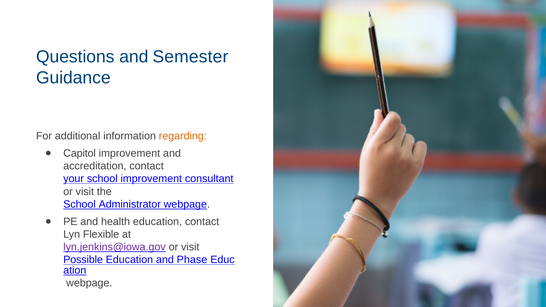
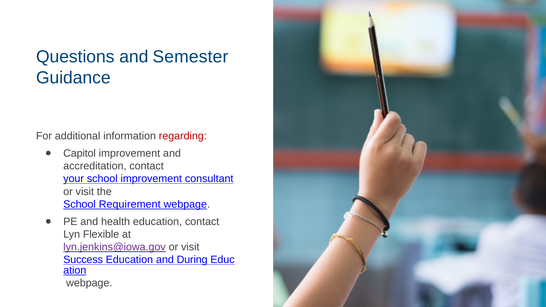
regarding colour: orange -> red
Administrator: Administrator -> Requirement
Possible: Possible -> Success
Phase: Phase -> During
